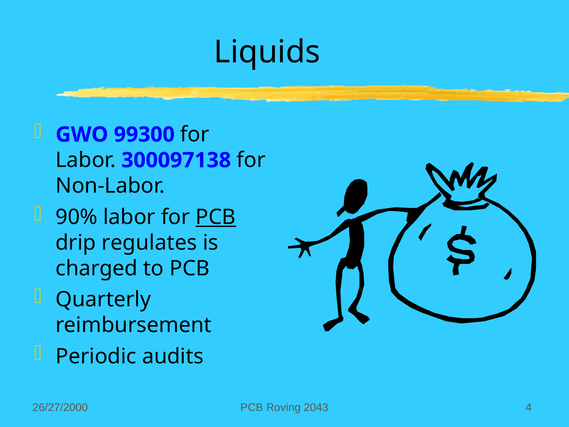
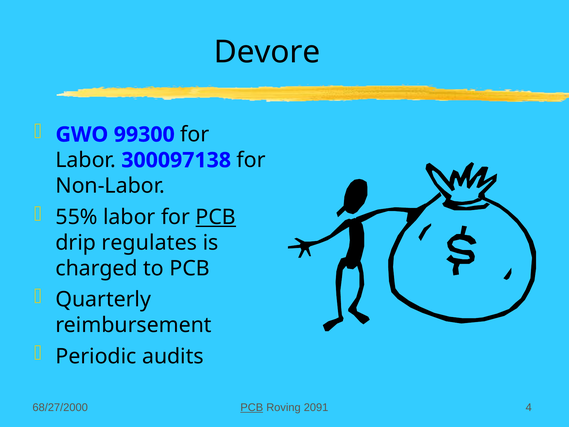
Liquids: Liquids -> Devore
90%: 90% -> 55%
26/27/2000: 26/27/2000 -> 68/27/2000
PCB at (252, 407) underline: none -> present
2043: 2043 -> 2091
